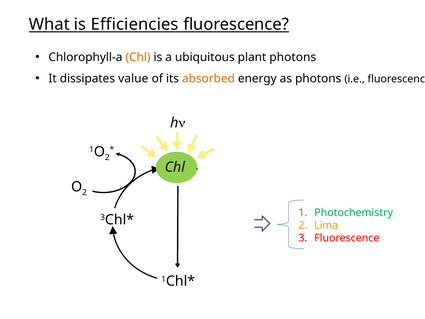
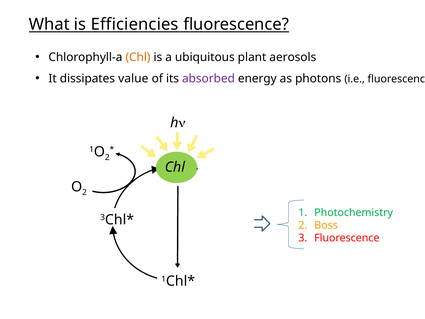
plant photons: photons -> aerosols
absorbed colour: orange -> purple
Lima: Lima -> Boss
